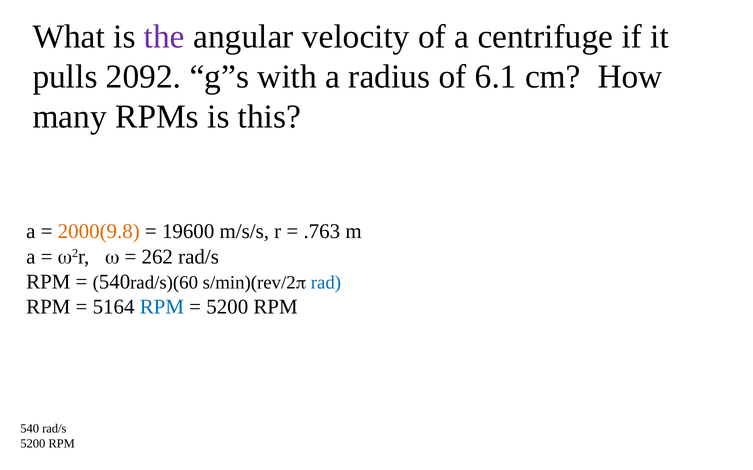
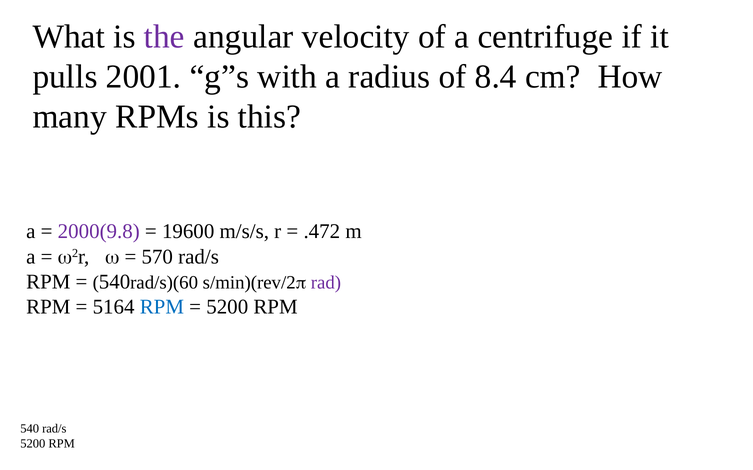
2092: 2092 -> 2001
6.1: 6.1 -> 8.4
2000(9.8 colour: orange -> purple
.763: .763 -> .472
262: 262 -> 570
rad colour: blue -> purple
